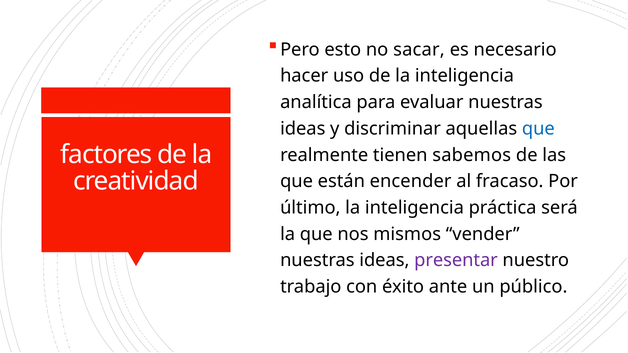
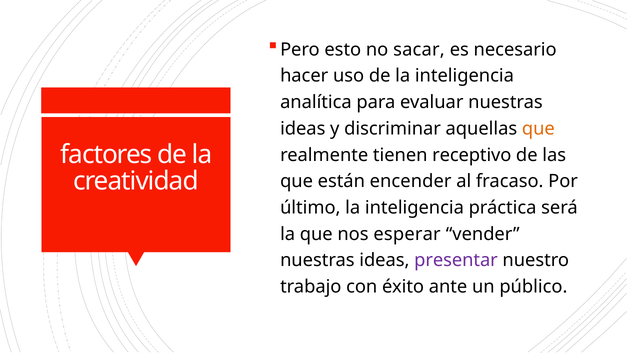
que at (538, 129) colour: blue -> orange
sabemos: sabemos -> receptivo
mismos: mismos -> esperar
